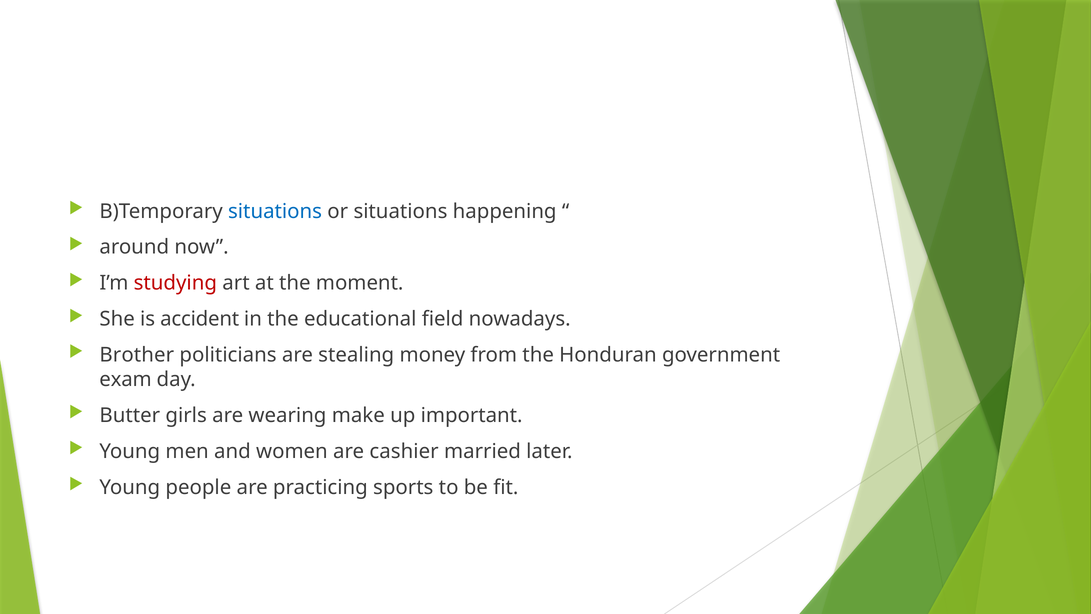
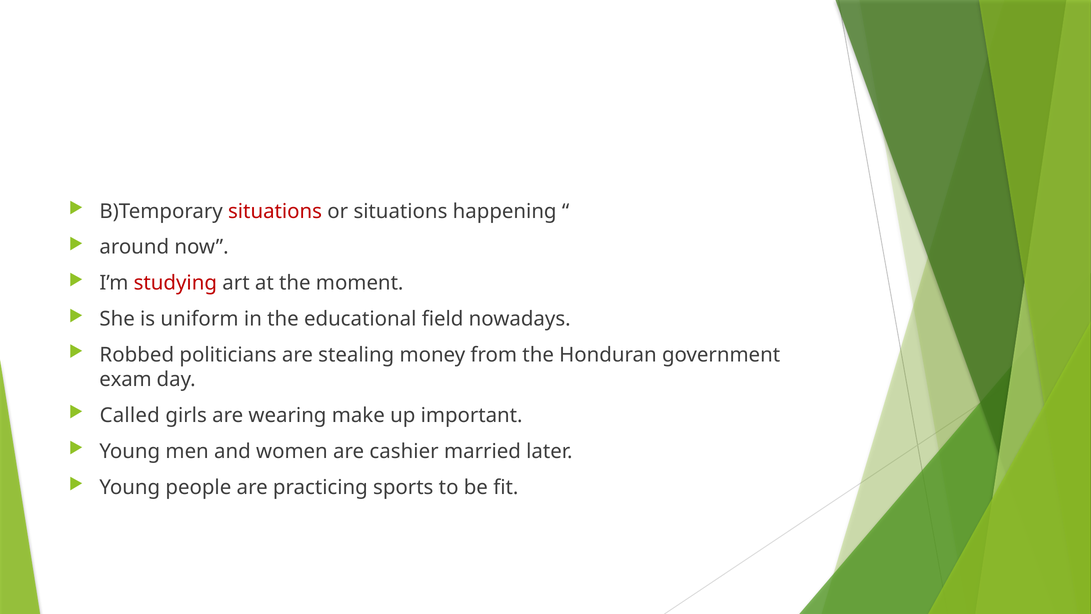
situations at (275, 211) colour: blue -> red
accident: accident -> uniform
Brother: Brother -> Robbed
Butter: Butter -> Called
